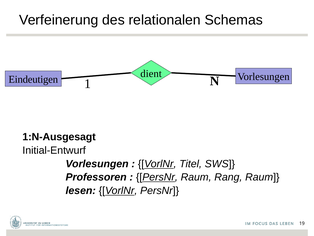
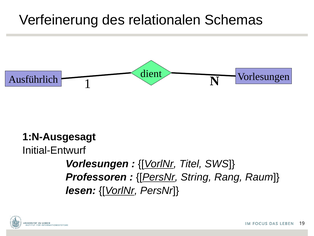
Eindeutigen: Eindeutigen -> Ausführlich
PersNr Raum: Raum -> String
